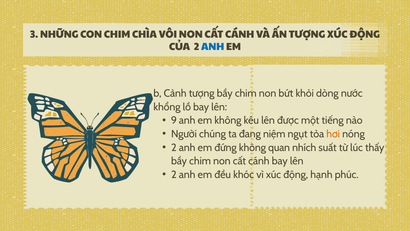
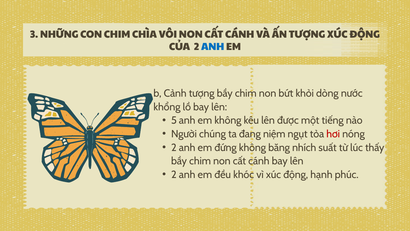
9: 9 -> 5
hơi colour: orange -> red
quan: quan -> băng
